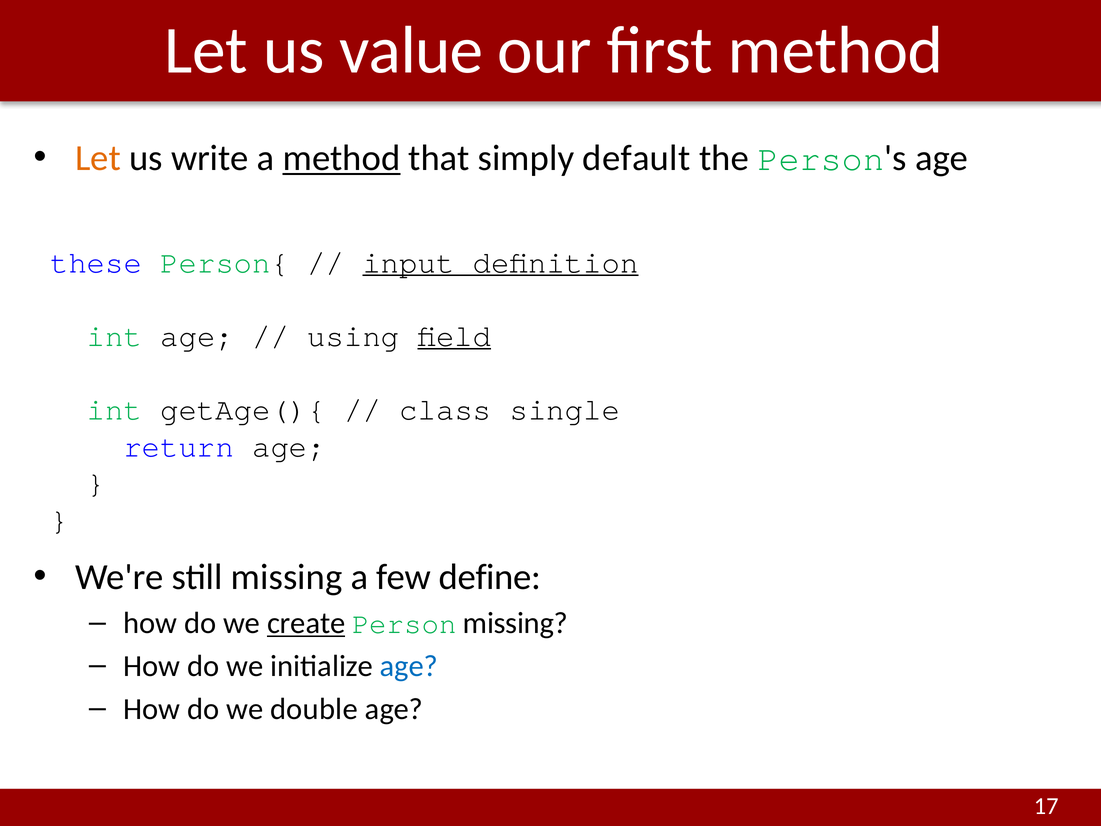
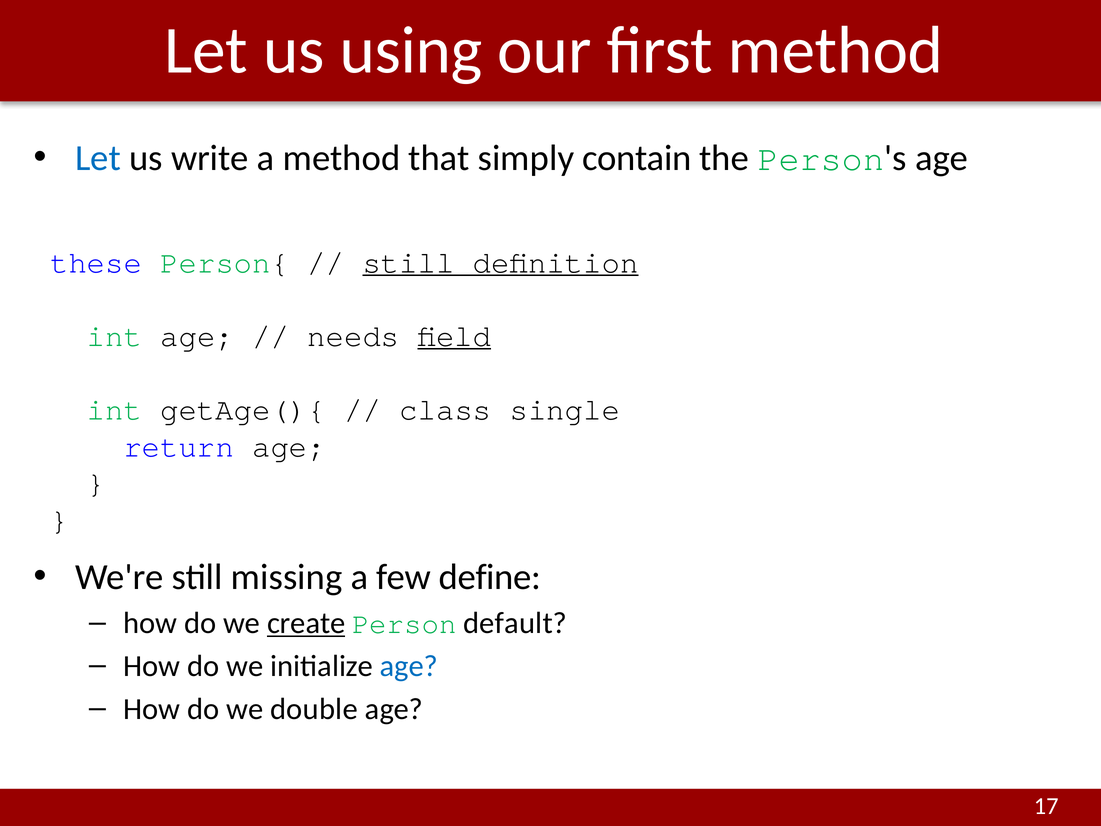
value: value -> using
Let at (98, 158) colour: orange -> blue
method at (342, 158) underline: present -> none
default: default -> contain
input at (409, 263): input -> still
using: using -> needs
Person missing: missing -> default
